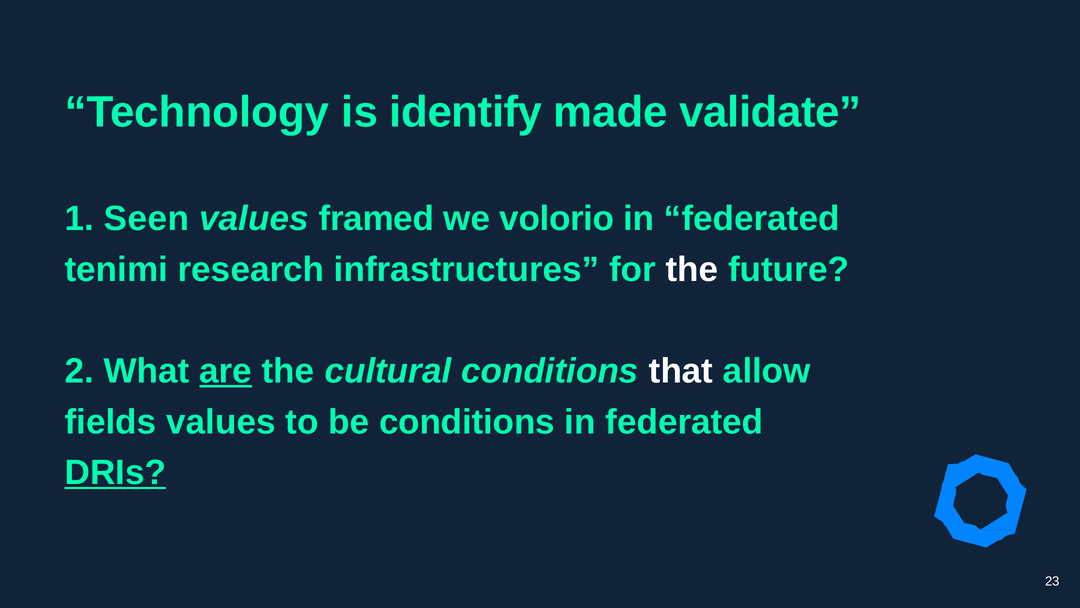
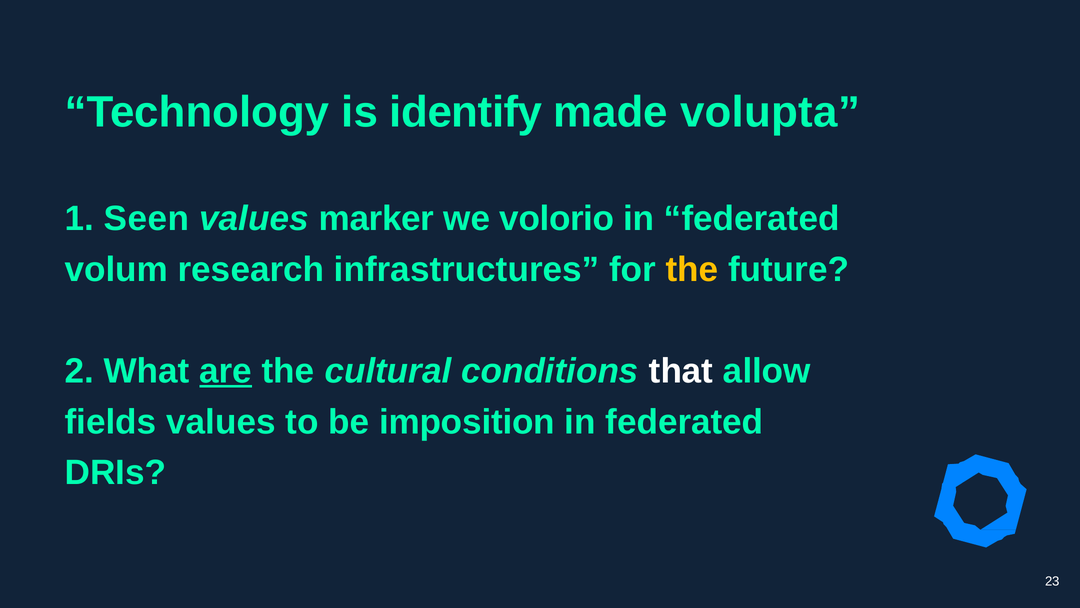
validate: validate -> volupta
framed: framed -> marker
tenimi: tenimi -> volum
the at (692, 270) colour: white -> yellow
be conditions: conditions -> imposition
DRIs underline: present -> none
